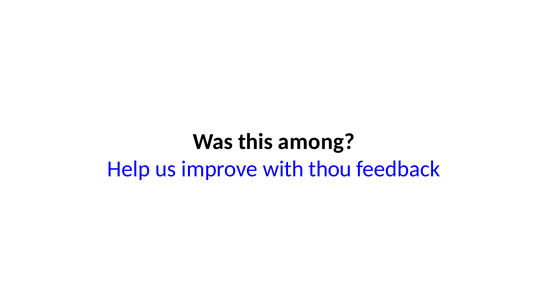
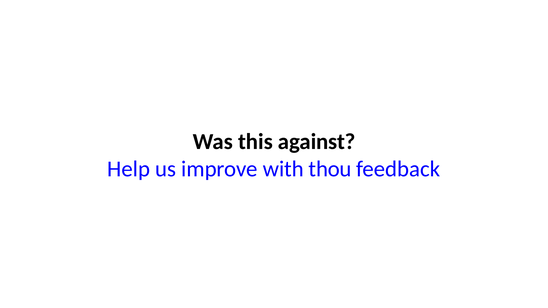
among: among -> against
